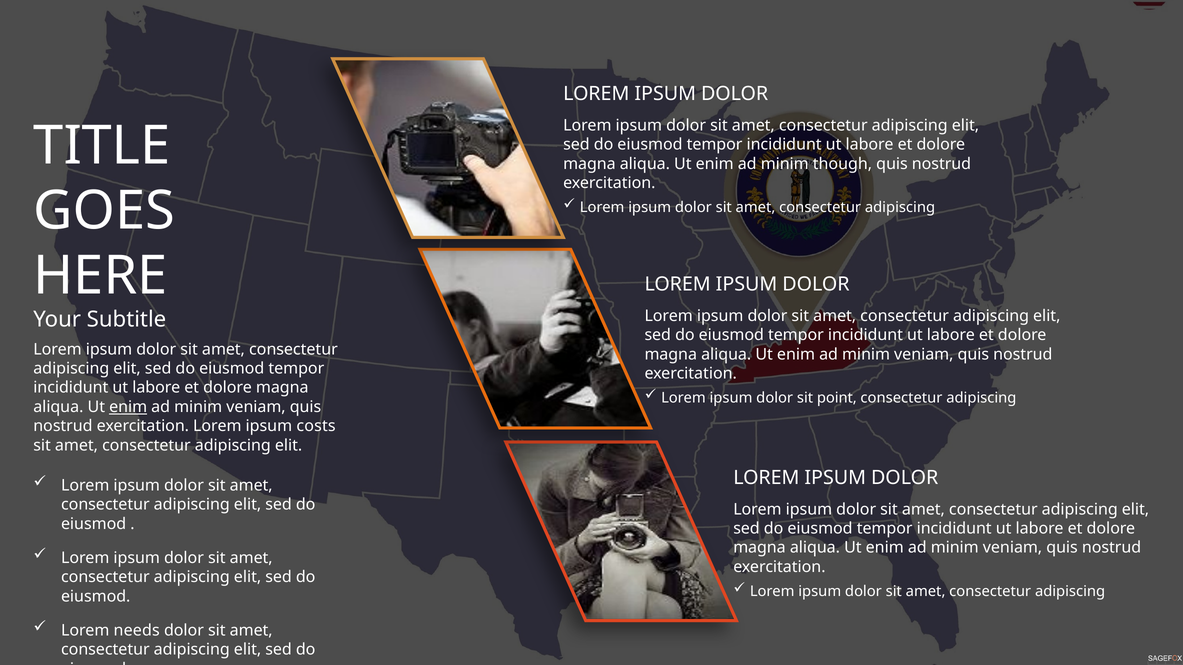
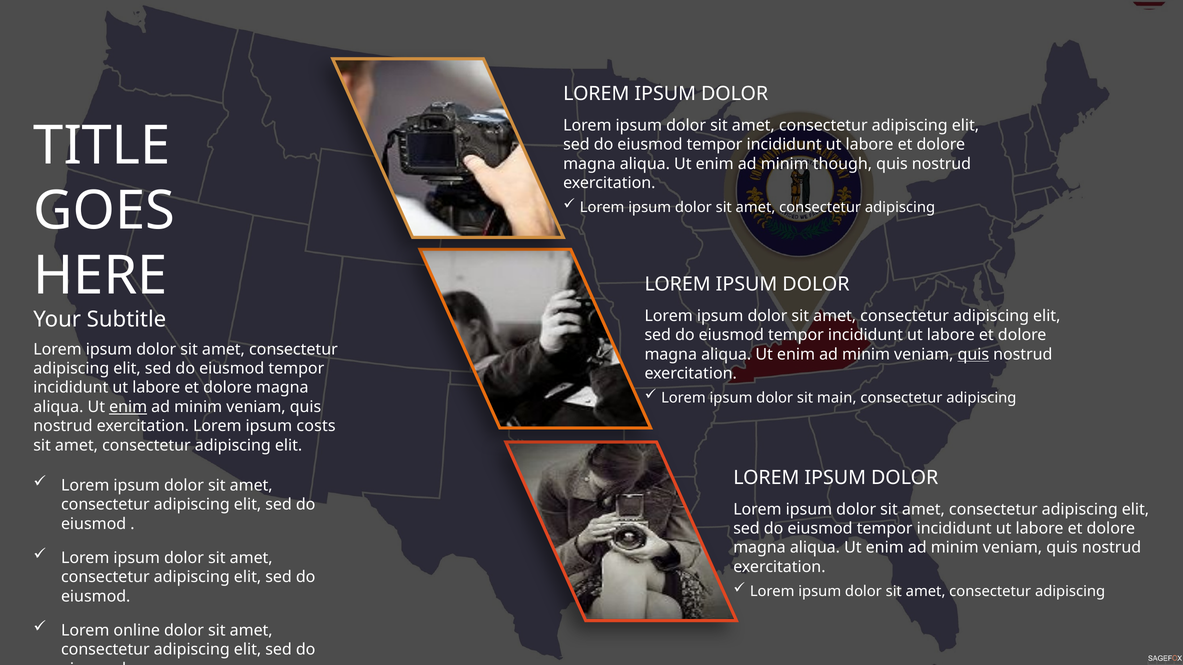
quis at (973, 355) underline: none -> present
point: point -> main
needs: needs -> online
